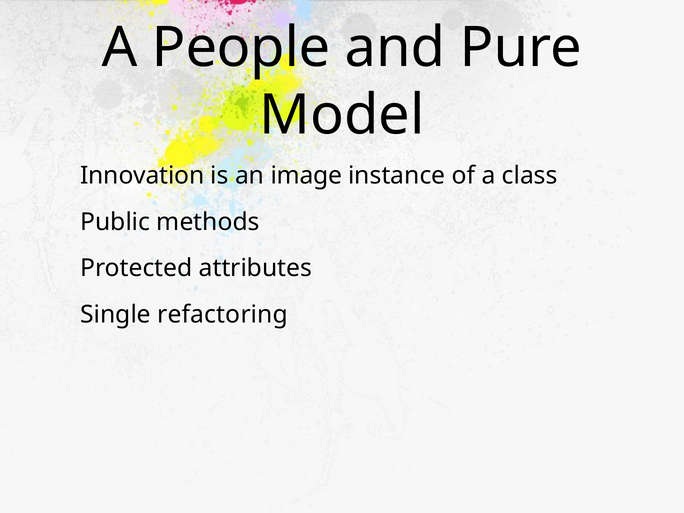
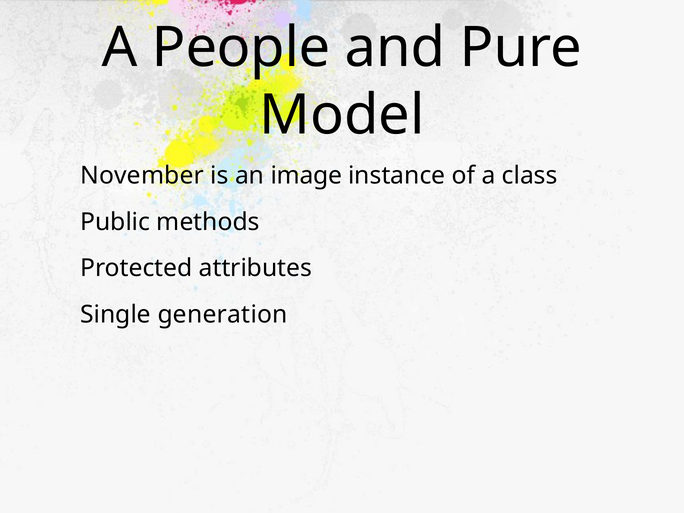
Innovation: Innovation -> November
refactoring: refactoring -> generation
